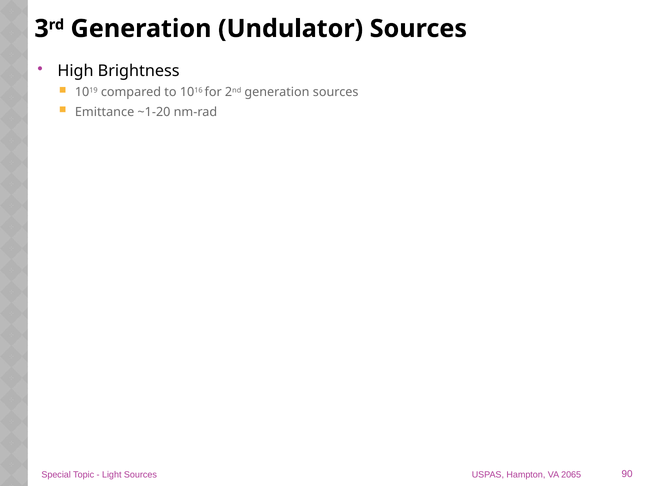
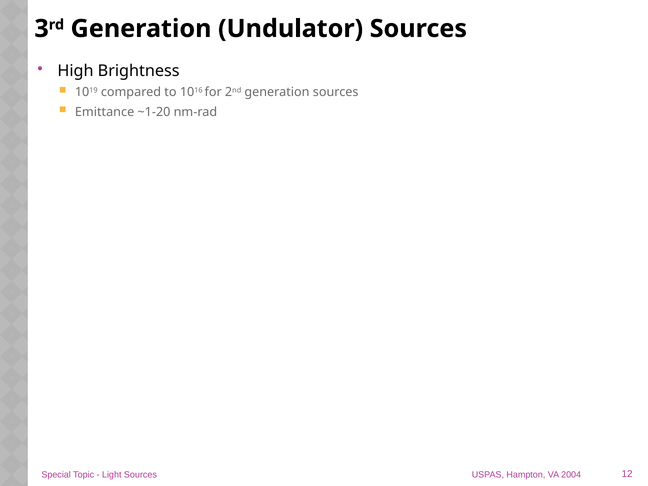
2065: 2065 -> 2004
90: 90 -> 12
